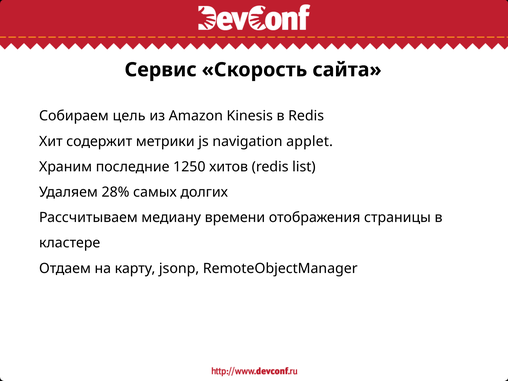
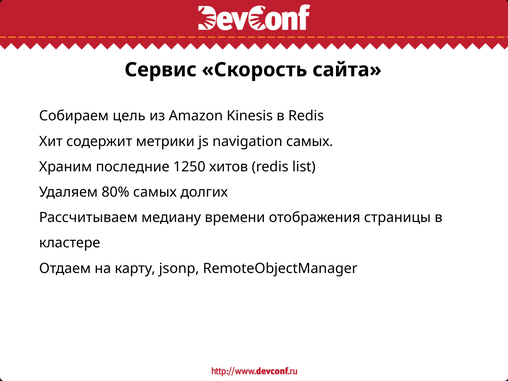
navigation applet: applet -> самых
28%: 28% -> 80%
